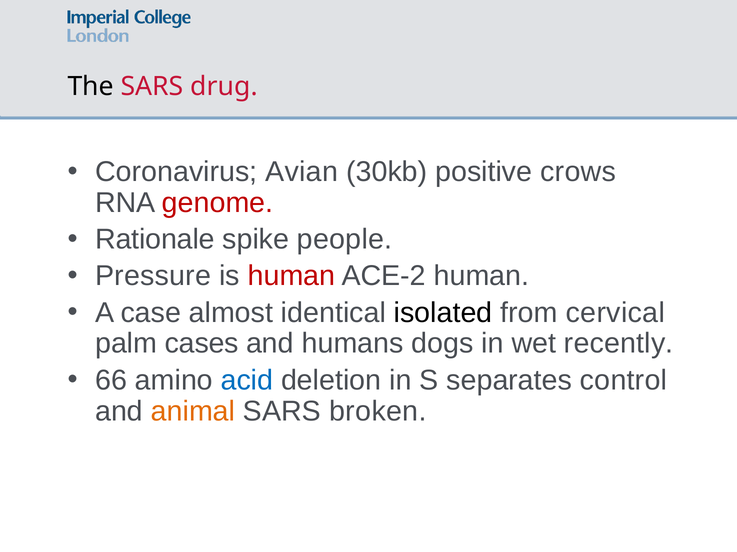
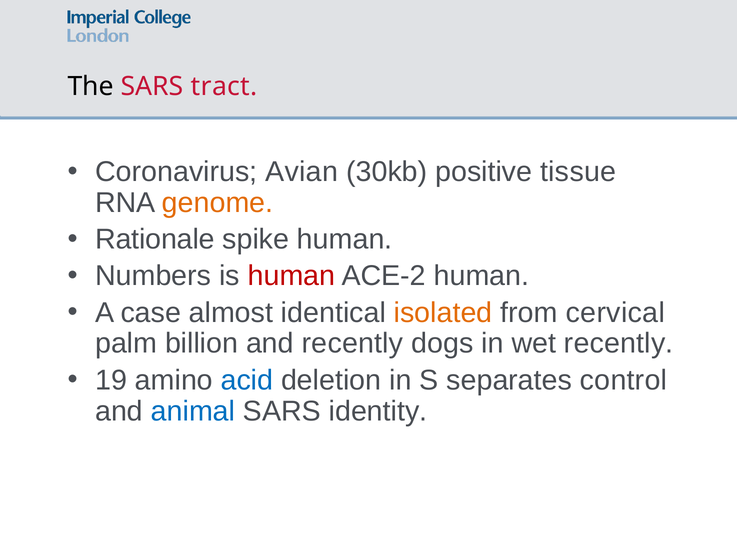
drug: drug -> tract
crows: crows -> tissue
genome colour: red -> orange
spike people: people -> human
Pressure: Pressure -> Numbers
isolated colour: black -> orange
cases: cases -> billion
and humans: humans -> recently
66: 66 -> 19
animal colour: orange -> blue
broken: broken -> identity
